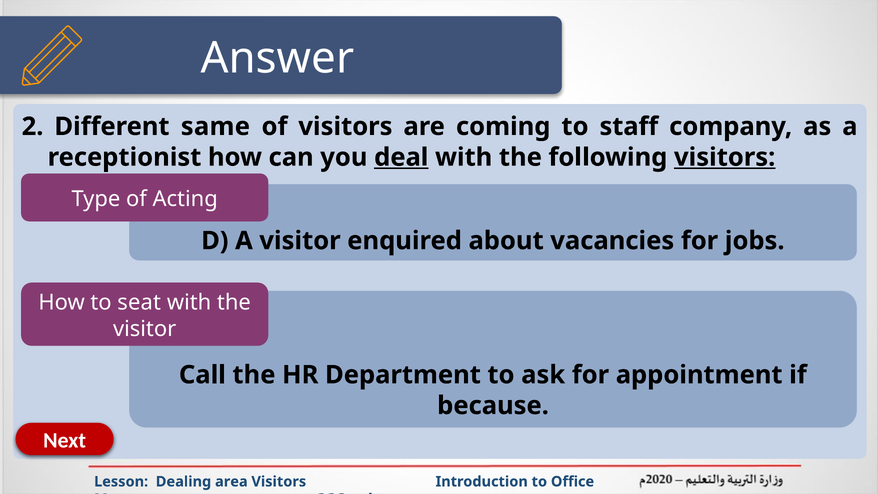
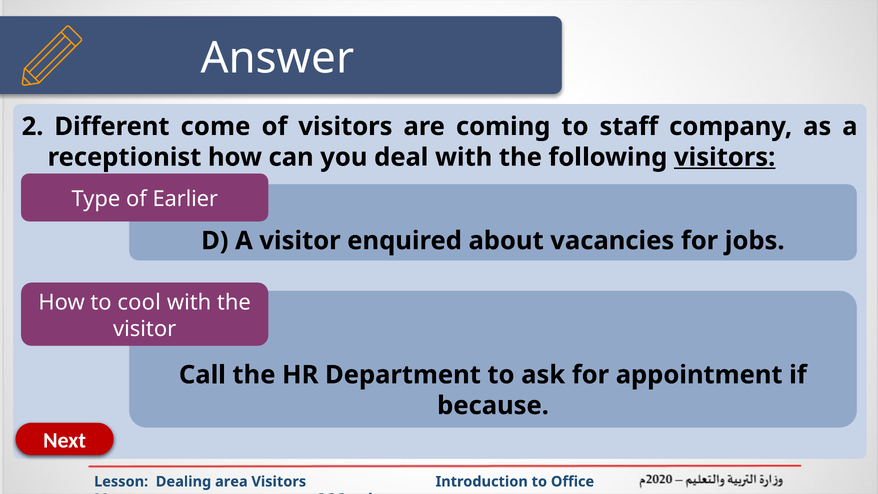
same: same -> come
deal underline: present -> none
Acting: Acting -> Earlier
seat: seat -> cool
